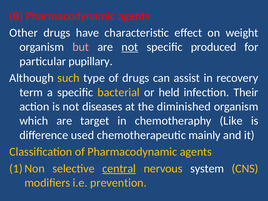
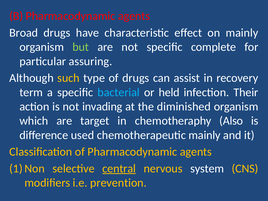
Other: Other -> Broad
on weight: weight -> mainly
but colour: pink -> light green
not at (130, 47) underline: present -> none
produced: produced -> complete
pupillary: pupillary -> assuring
bacterial colour: yellow -> light blue
diseases: diseases -> invading
Like: Like -> Also
